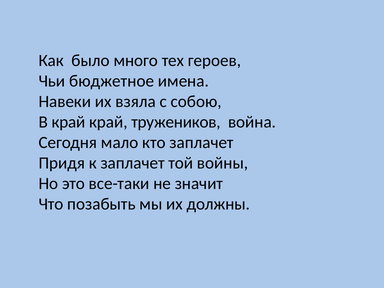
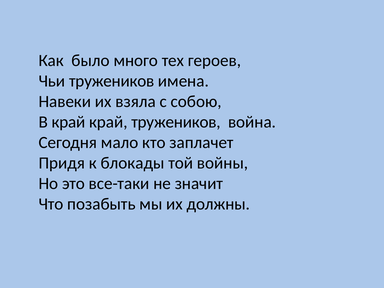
Чьи бюджетное: бюджетное -> тружеников
к заплачет: заплачет -> блокады
